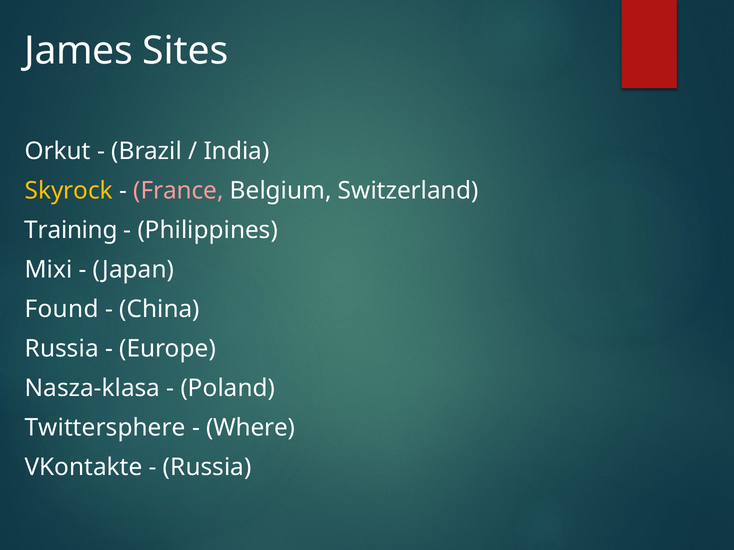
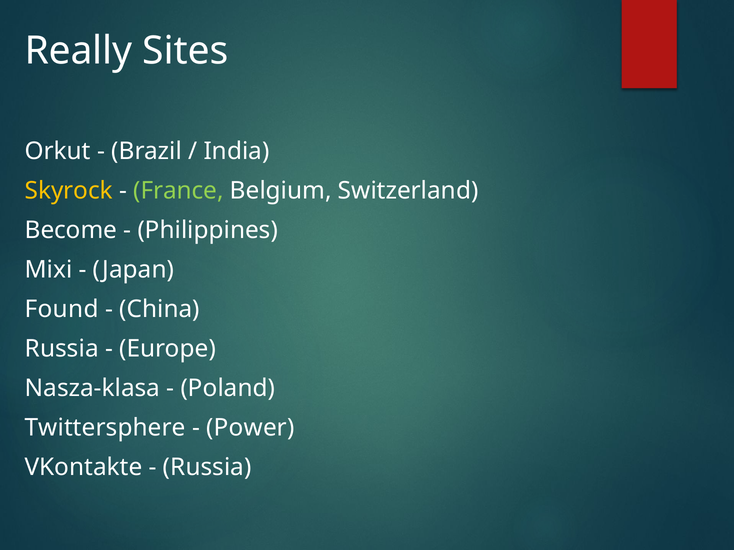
James: James -> Really
France colour: pink -> light green
Training: Training -> Become
Where: Where -> Power
